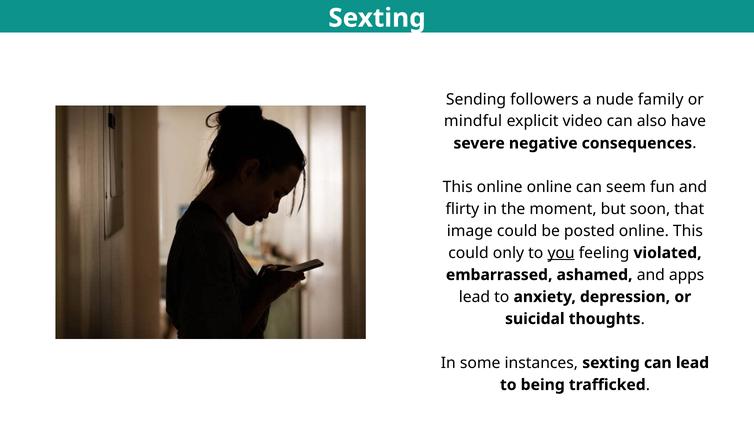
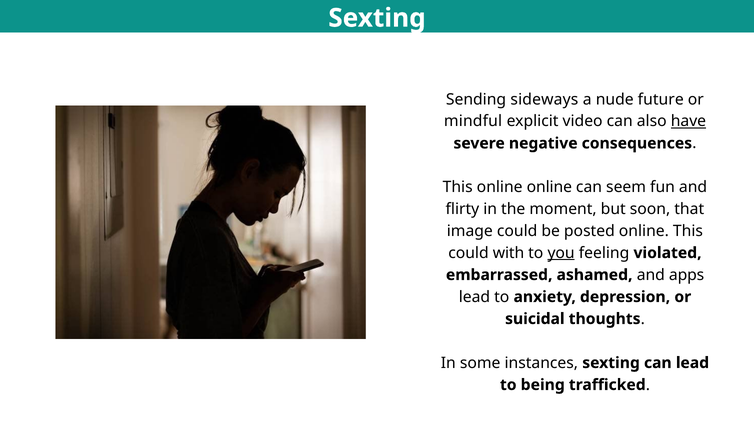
followers: followers -> sideways
family: family -> future
have underline: none -> present
only: only -> with
